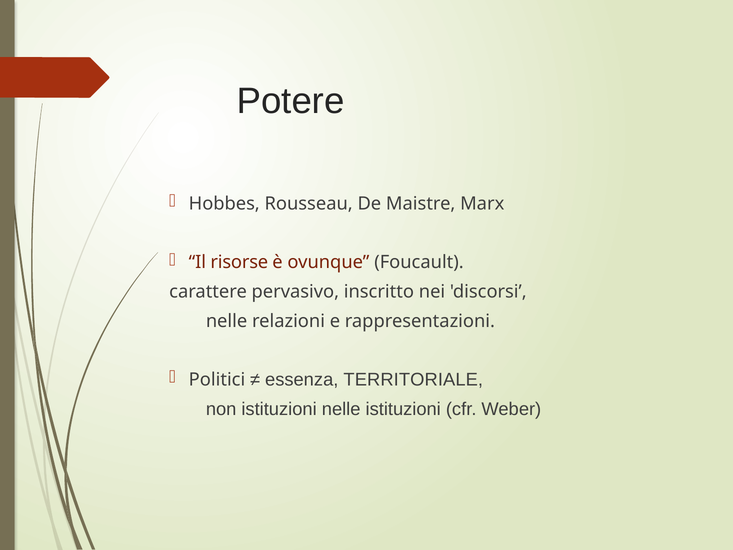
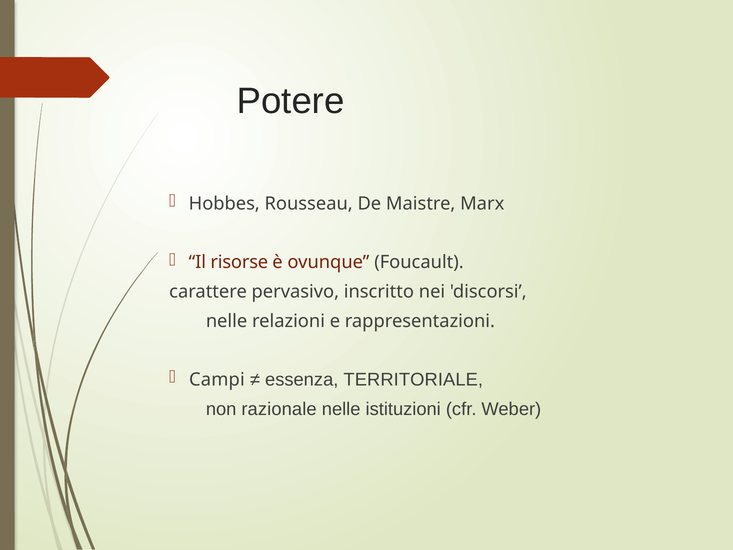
Politici: Politici -> Campi
non istituzioni: istituzioni -> razionale
